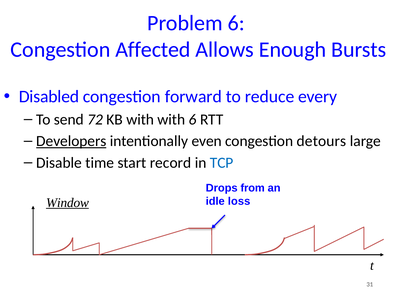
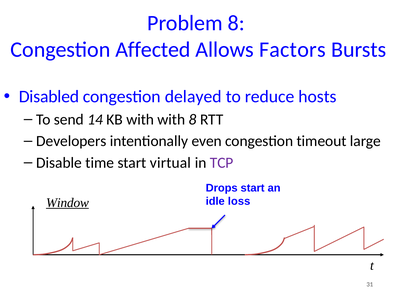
Problem 6: 6 -> 8
Enough: Enough -> Factors
forward: forward -> delayed
every: every -> hosts
72: 72 -> 14
with 6: 6 -> 8
Developers underline: present -> none
detours: detours -> timeout
record: record -> virtual
TCP colour: blue -> purple
Drops from: from -> start
